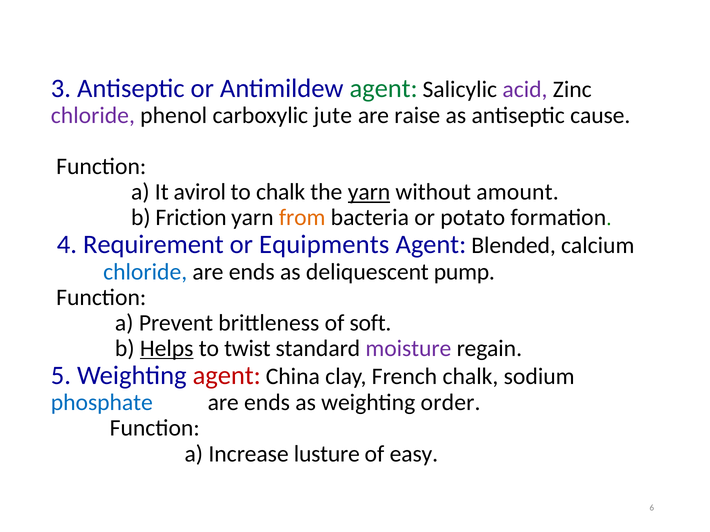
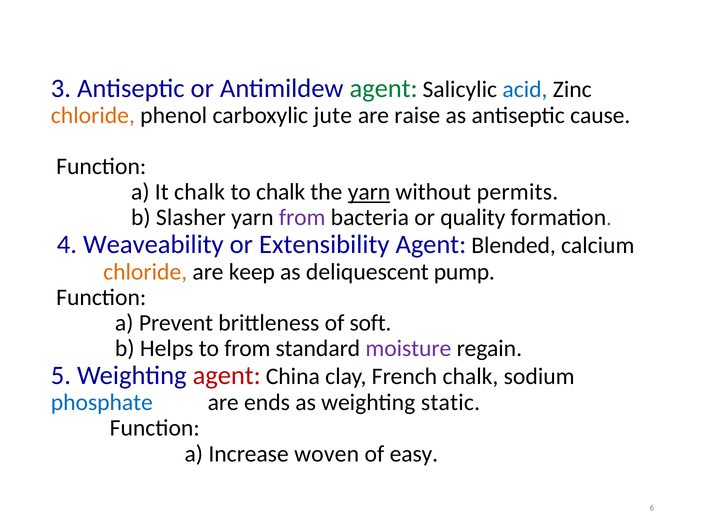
acid colour: purple -> blue
chloride at (93, 116) colour: purple -> orange
It avirol: avirol -> chalk
amount: amount -> permits
Friction: Friction -> Slasher
from at (302, 218) colour: orange -> purple
potato: potato -> quality
Requirement: Requirement -> Weaveability
Equipments: Equipments -> Extensibility
chloride at (145, 272) colour: blue -> orange
ends at (252, 272): ends -> keep
Helps underline: present -> none
to twist: twist -> from
order: order -> static
lusture: lusture -> woven
